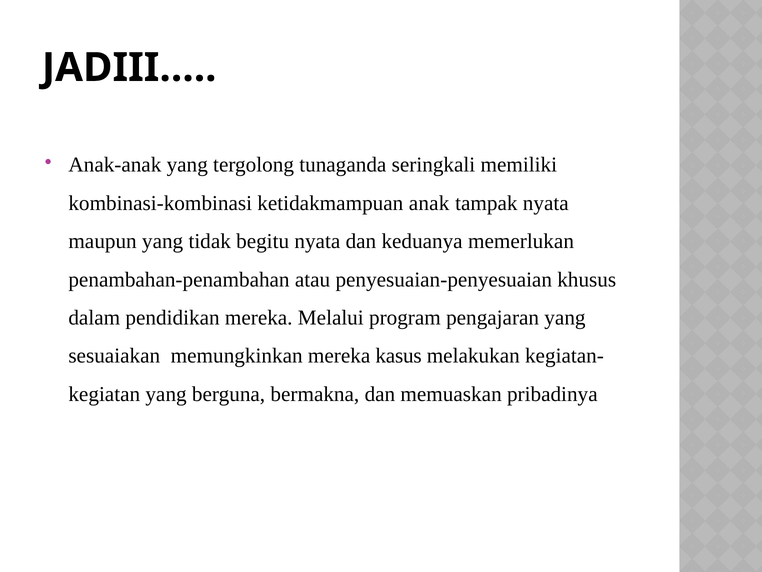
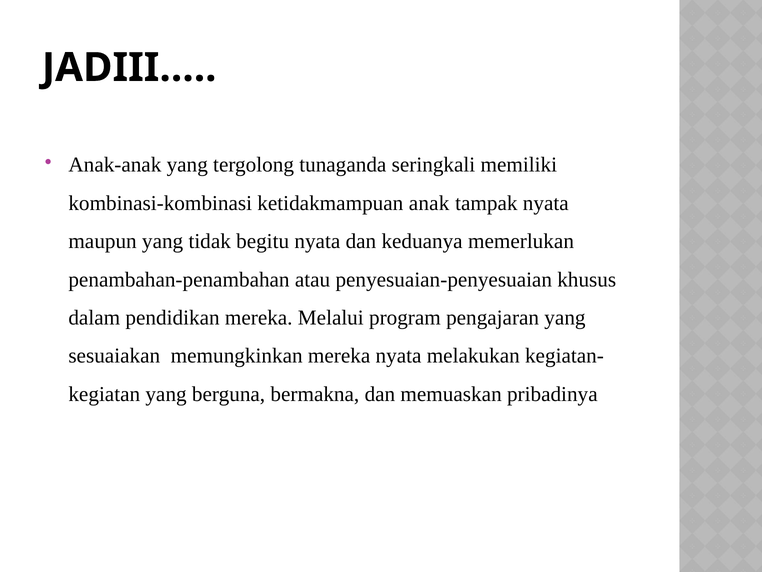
mereka kasus: kasus -> nyata
